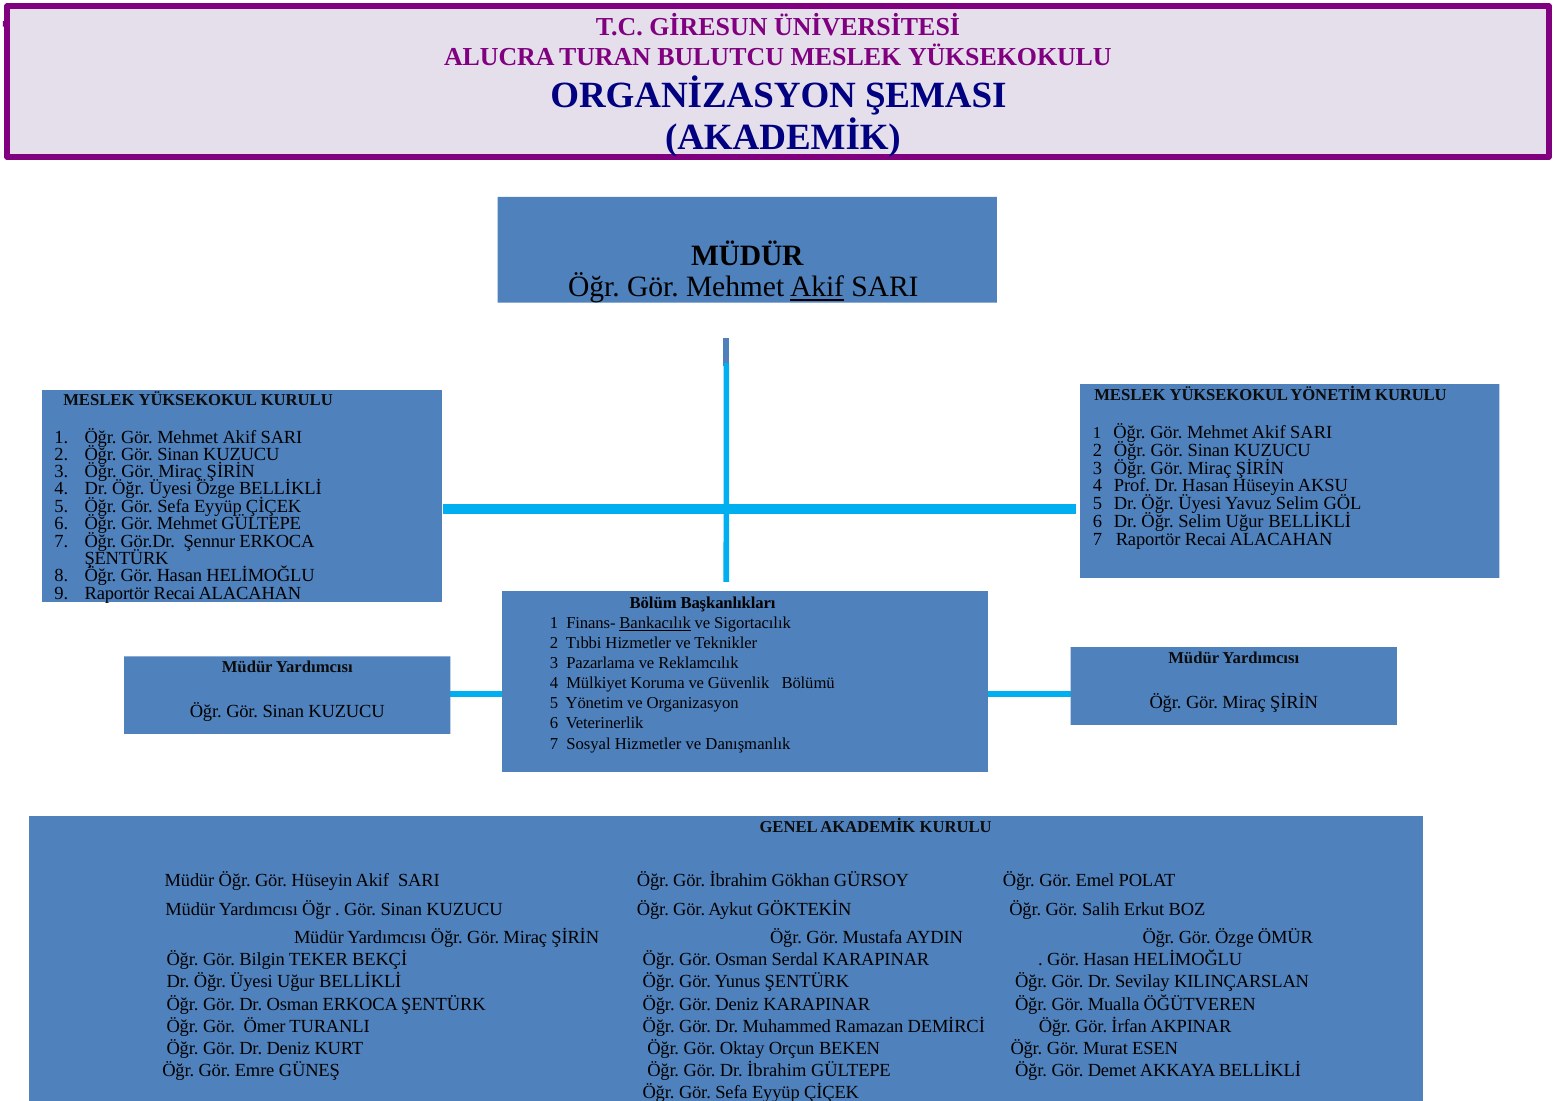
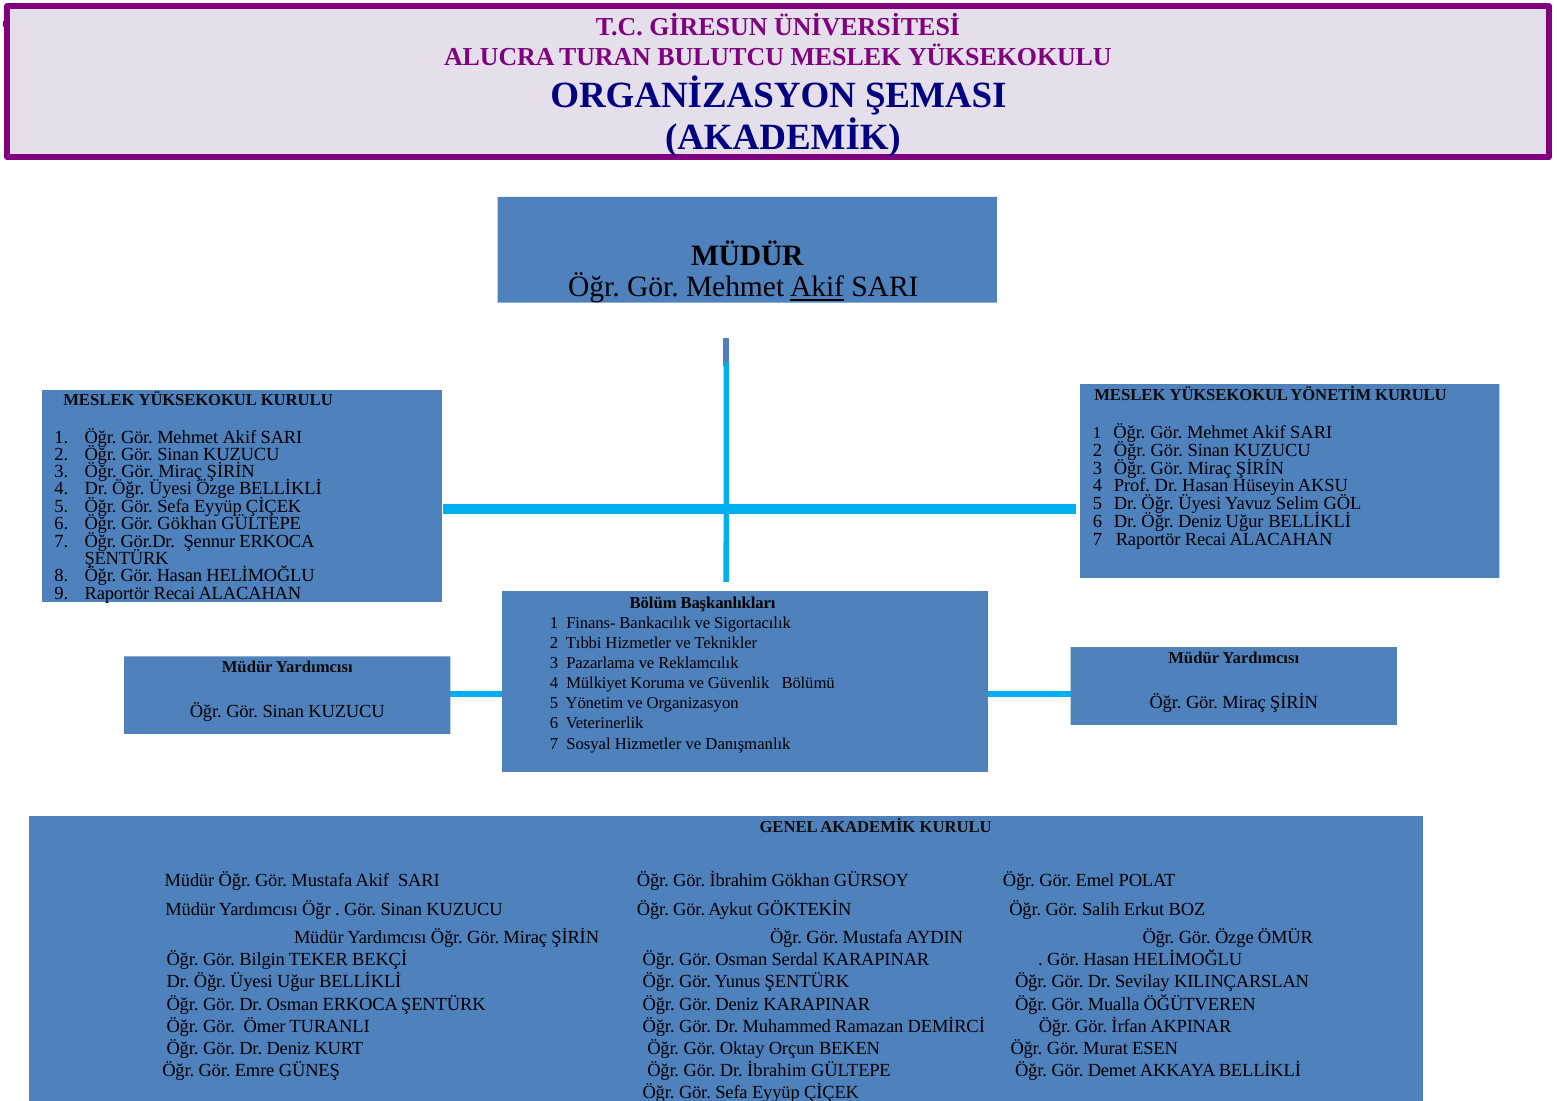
Öğr Selim: Selim -> Deniz
6 Öğr Gör Mehmet: Mehmet -> Gökhan
Bankacılık underline: present -> none
Müdür Öğr Gör Hüseyin: Hüseyin -> Mustafa
